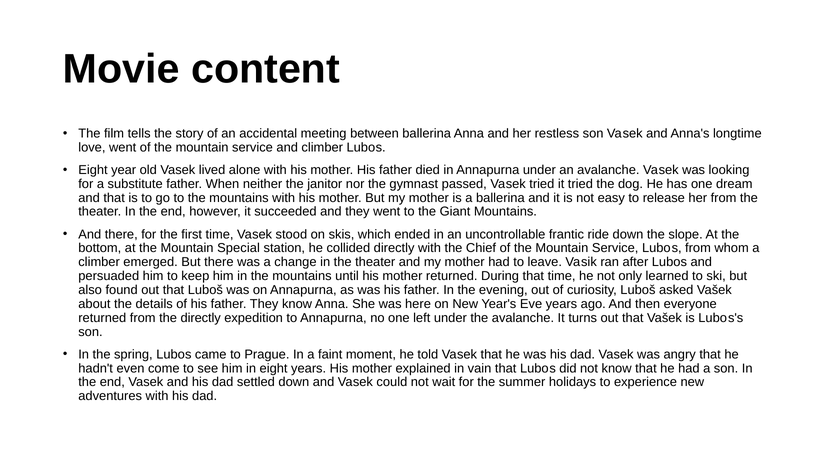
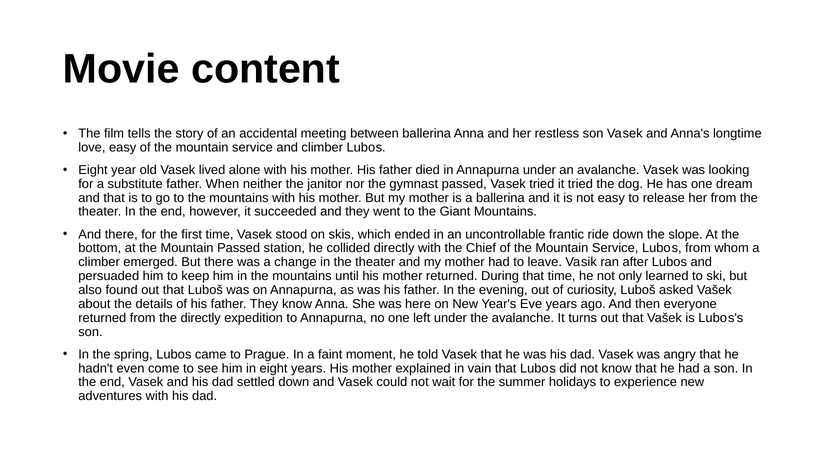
love went: went -> easy
Mountain Special: Special -> Passed
